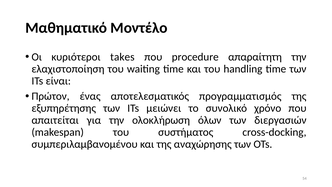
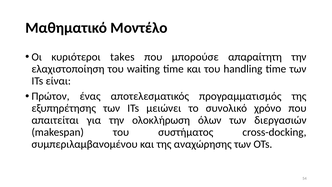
procedure: procedure -> μπορούσε
